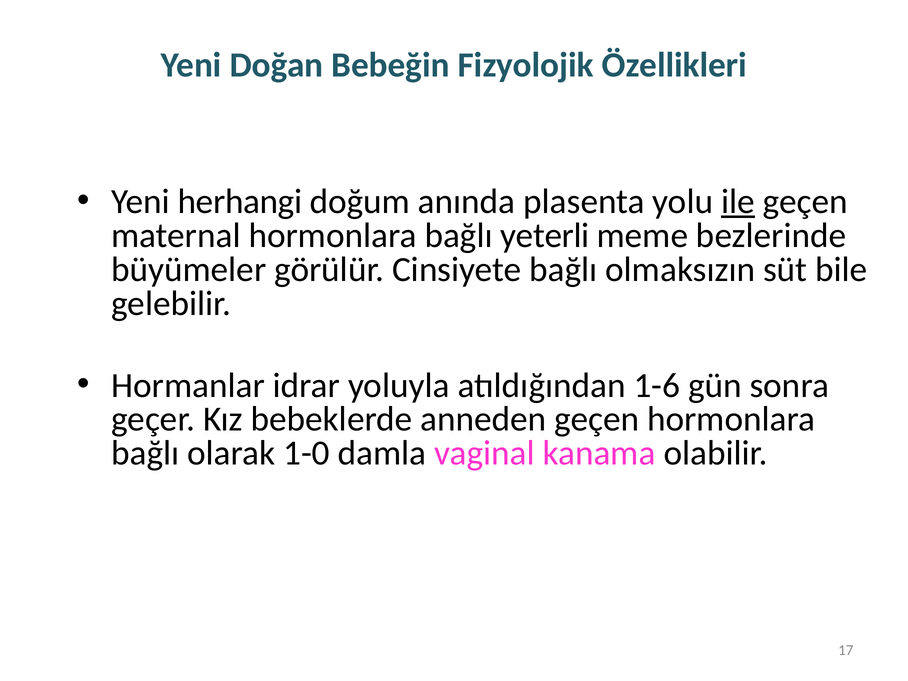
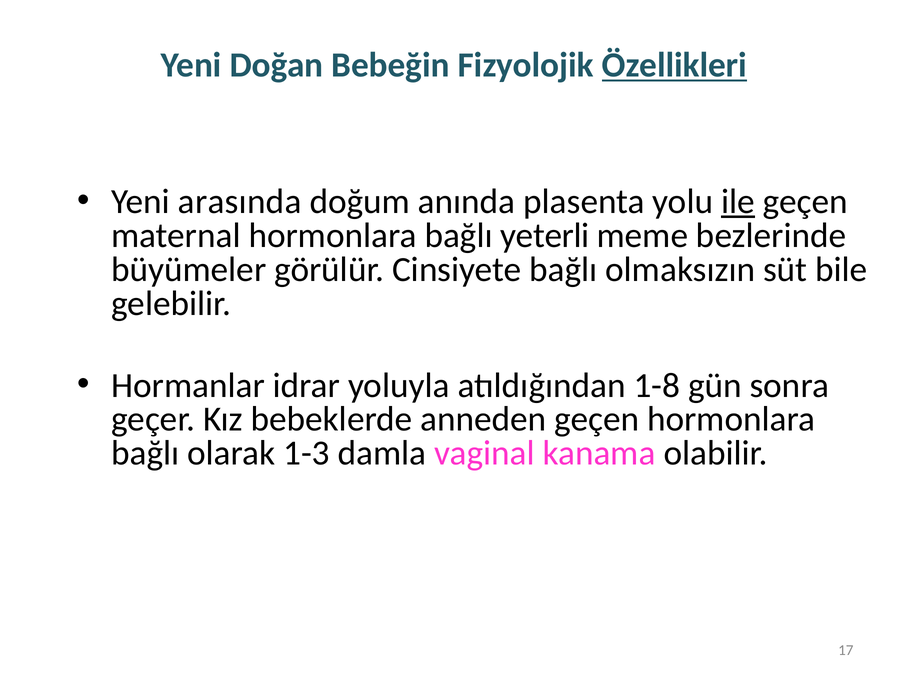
Özellikleri underline: none -> present
herhangi: herhangi -> arasında
1-6: 1-6 -> 1-8
1-0: 1-0 -> 1-3
